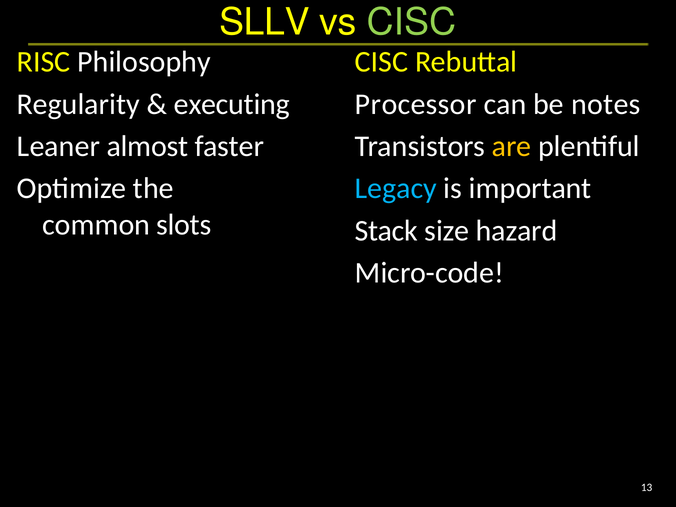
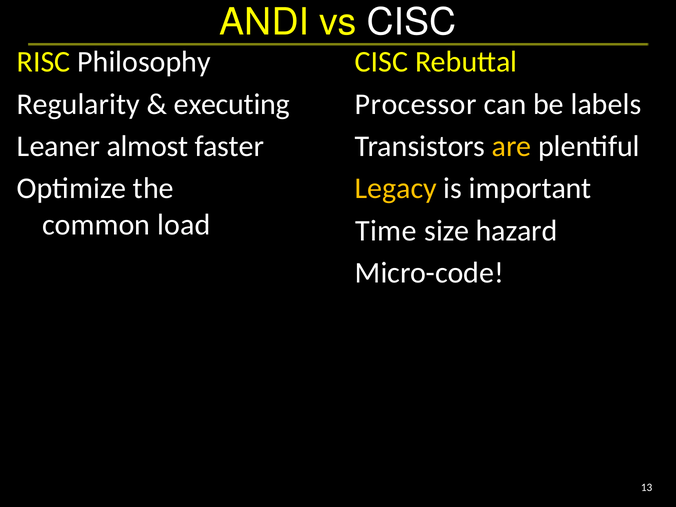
SLLV: SLLV -> ANDI
CISC at (412, 22) colour: light green -> white
notes: notes -> labels
Legacy colour: light blue -> yellow
slots: slots -> load
Stack: Stack -> Time
